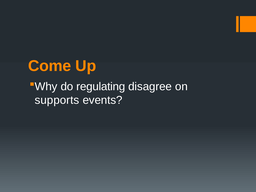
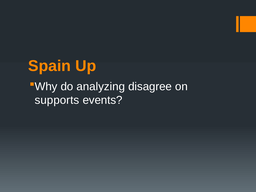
Come: Come -> Spain
regulating: regulating -> analyzing
